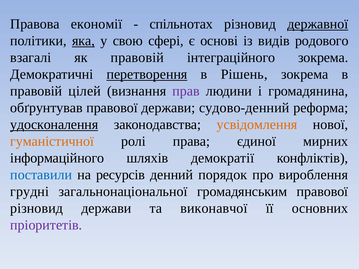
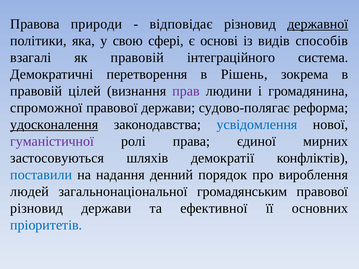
економії: економії -> природи
спільнотах: спільнотах -> відповідає
яка underline: present -> none
родового: родового -> способів
інтеграційного зокрема: зокрема -> система
перетворення underline: present -> none
обґрунтував: обґрунтував -> спроможної
судово-денний: судово-денний -> судово-полягає
усвідомлення colour: orange -> blue
гуманістичної colour: orange -> purple
інформаційного: інформаційного -> застосовуються
ресурсів: ресурсів -> надання
грудні: грудні -> людей
виконавчої: виконавчої -> ефективної
пріоритетів colour: purple -> blue
